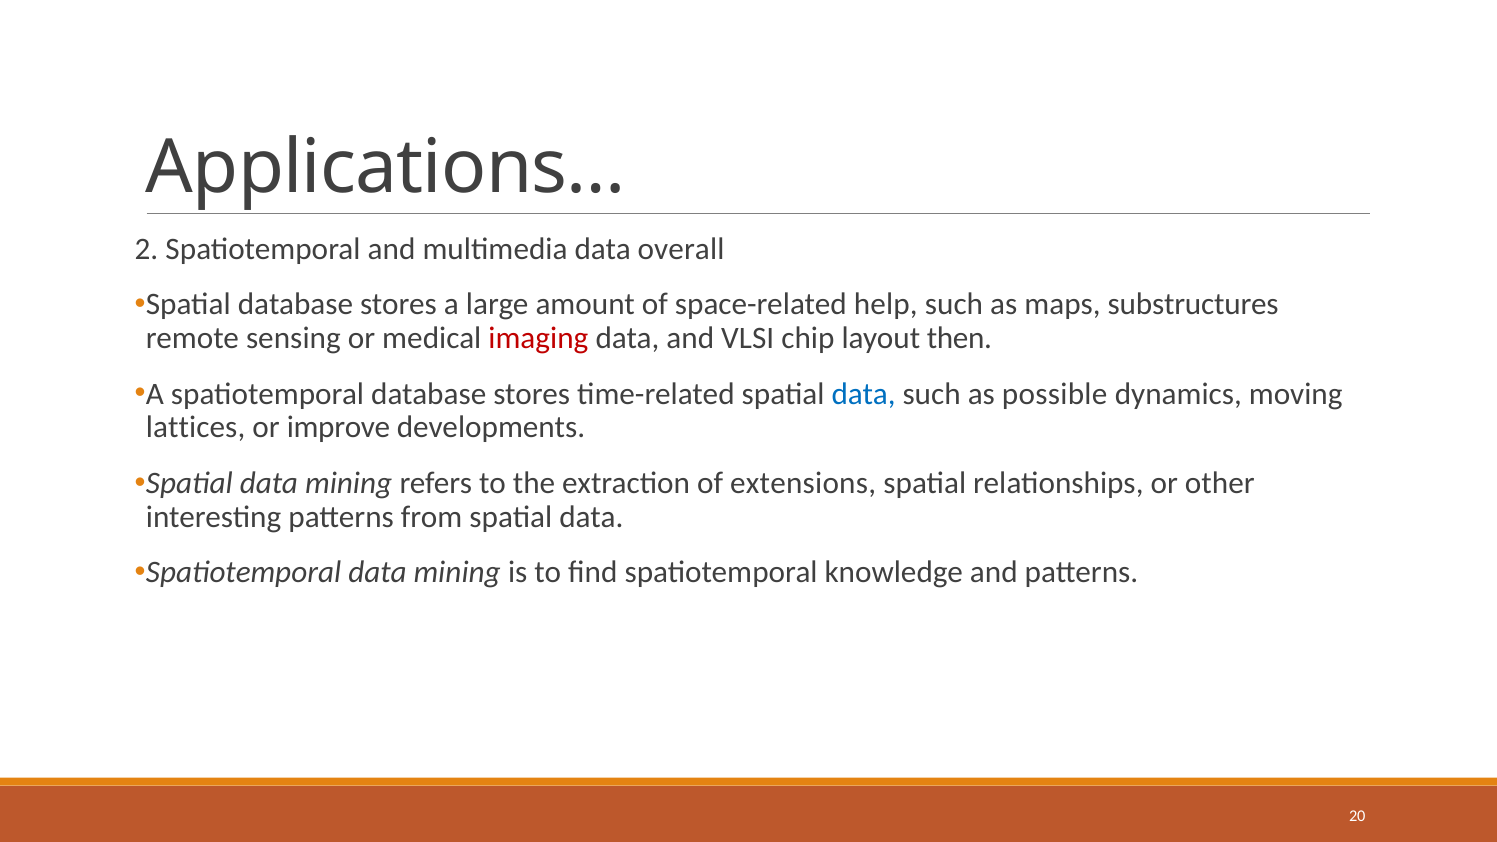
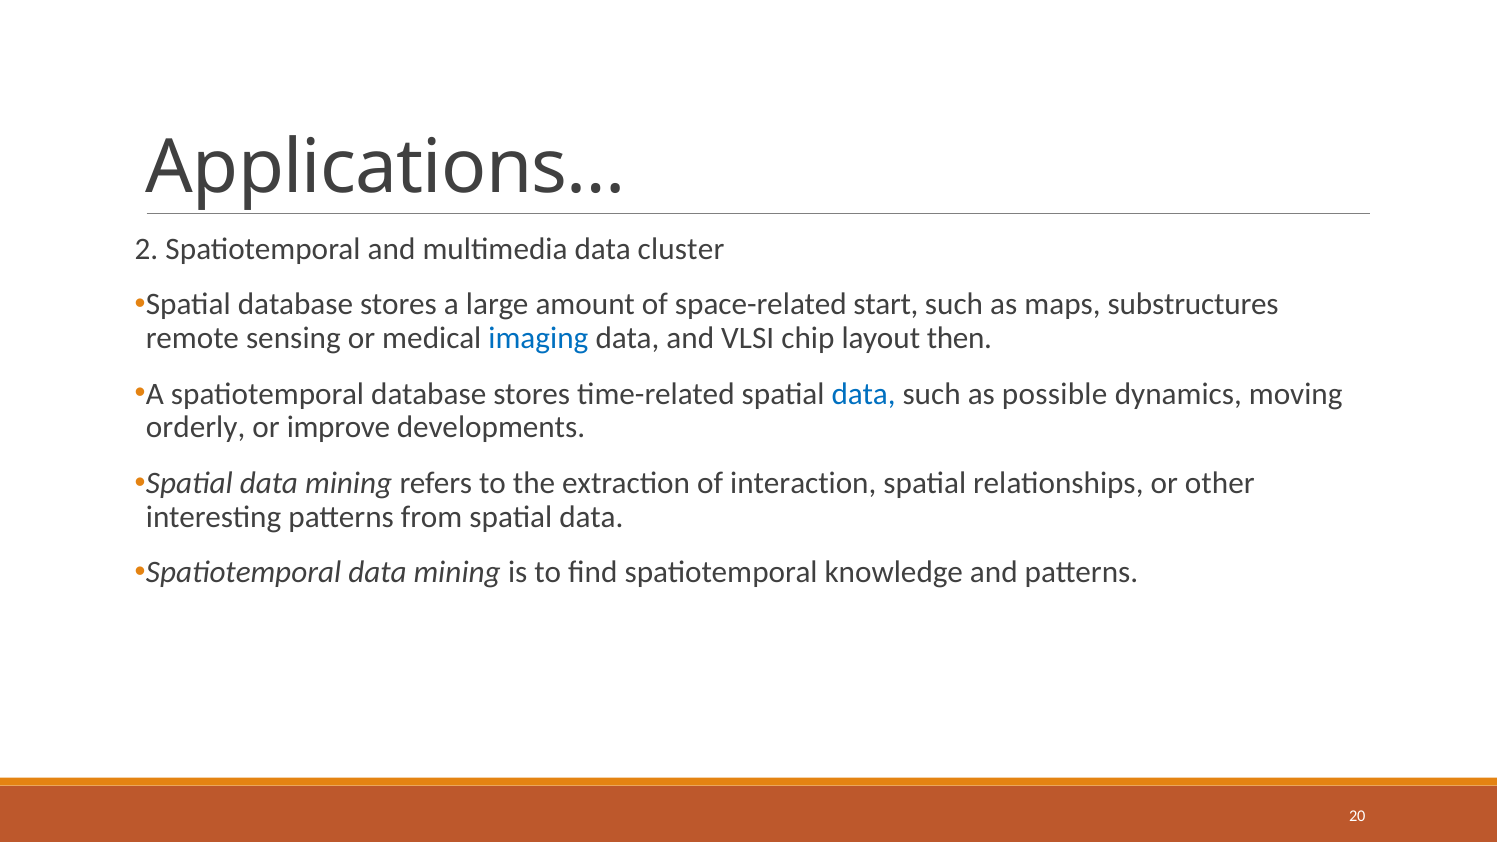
overall: overall -> cluster
help: help -> start
imaging colour: red -> blue
lattices: lattices -> orderly
extensions: extensions -> interaction
